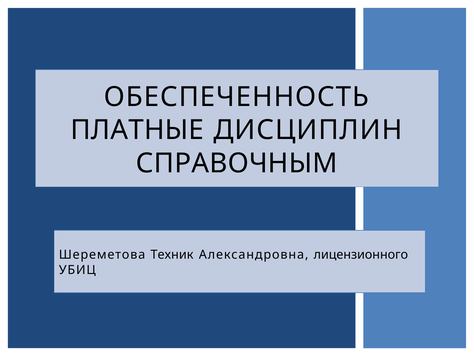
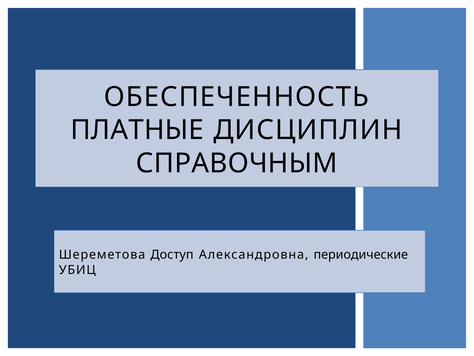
Техник: Техник -> Доступ
лицензионного: лицензионного -> периодические
